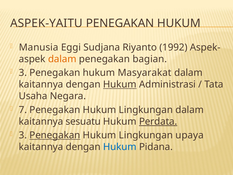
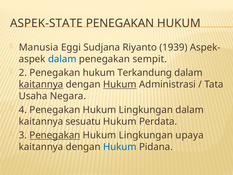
ASPEK-YAITU: ASPEK-YAITU -> ASPEK-STATE
1992: 1992 -> 1939
dalam at (62, 59) colour: orange -> blue
bagian: bagian -> sempit
3 at (23, 73): 3 -> 2
Masyarakat: Masyarakat -> Terkandung
kaitannya at (41, 84) underline: none -> present
7: 7 -> 4
Perdata underline: present -> none
